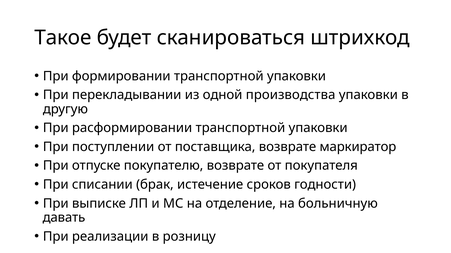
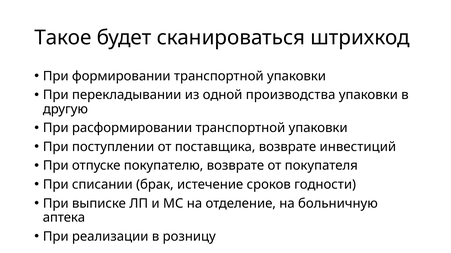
маркиратор: маркиратор -> инвестиций
давать: давать -> аптека
